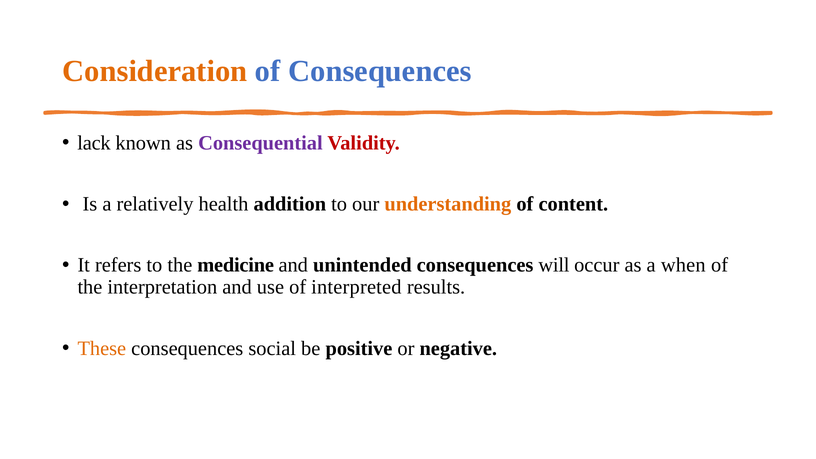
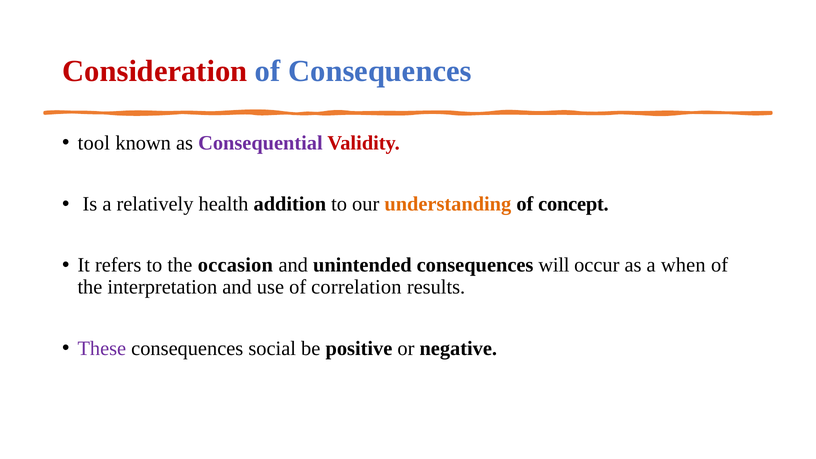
Consideration colour: orange -> red
lack: lack -> tool
content: content -> concept
medicine: medicine -> occasion
interpreted: interpreted -> correlation
These colour: orange -> purple
